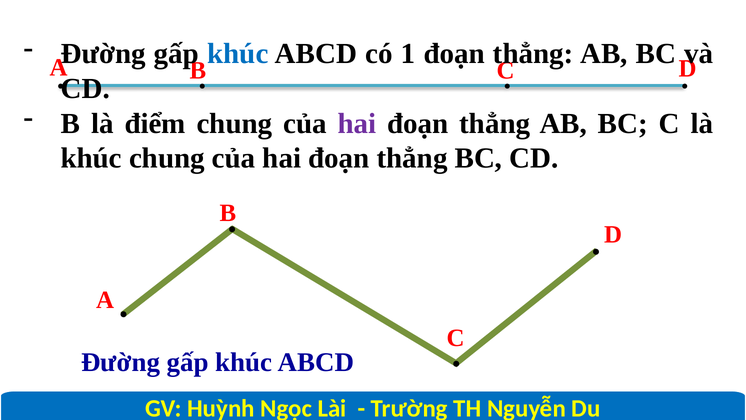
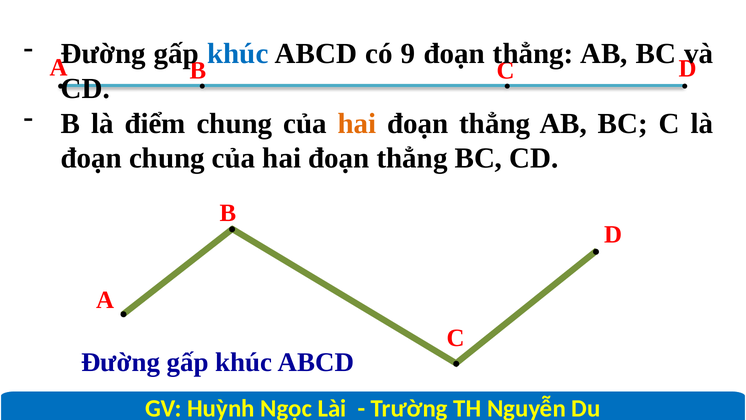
1: 1 -> 9
hai at (357, 123) colour: purple -> orange
khúc at (91, 158): khúc -> đoạn
